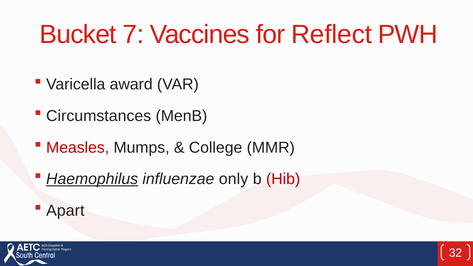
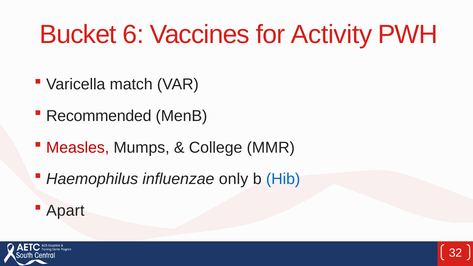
7: 7 -> 6
Reflect: Reflect -> Activity
award: award -> match
Circumstances: Circumstances -> Recommended
Haemophilus underline: present -> none
Hib colour: red -> blue
